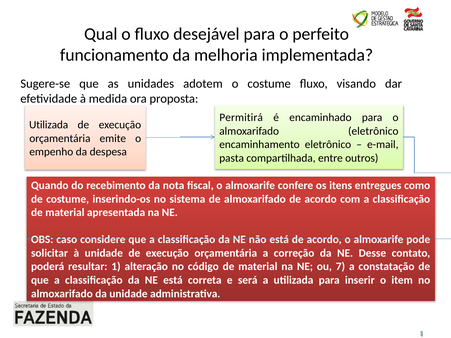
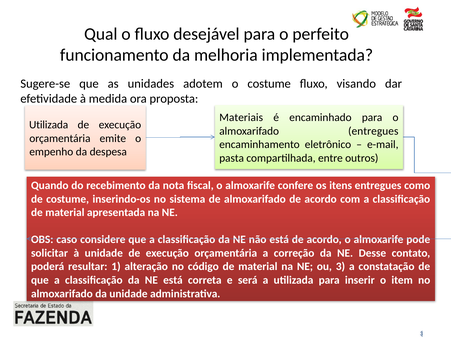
Permitirá: Permitirá -> Materiais
almoxarifado eletrônico: eletrônico -> entregues
ou 7: 7 -> 3
